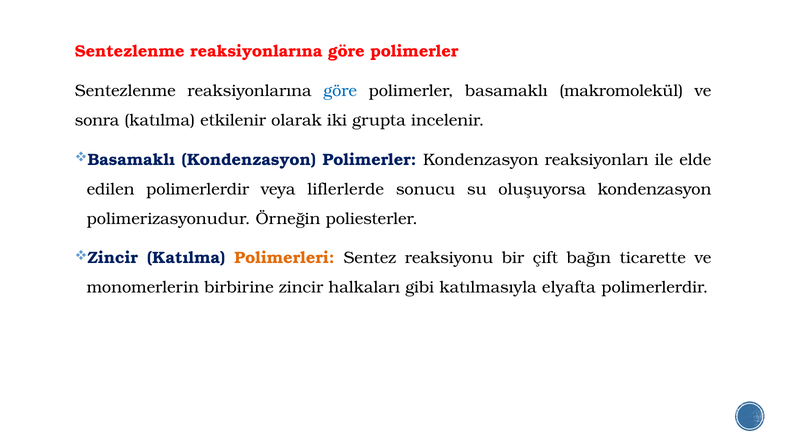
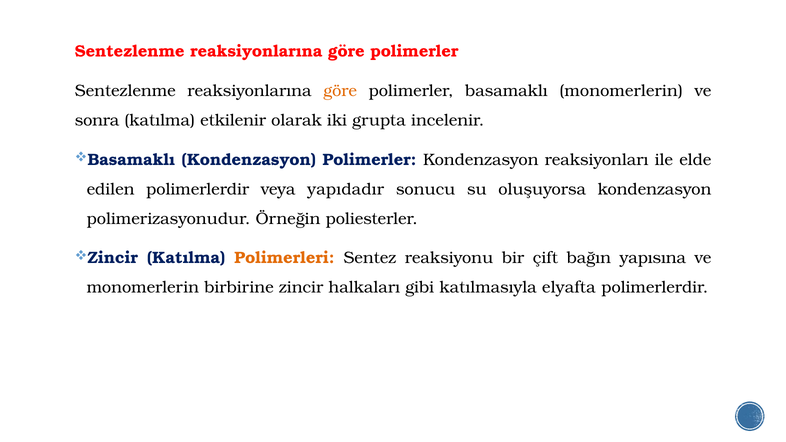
göre at (340, 91) colour: blue -> orange
basamaklı makromolekül: makromolekül -> monomerlerin
liflerlerde: liflerlerde -> yapıdadır
ticarette: ticarette -> yapısına
